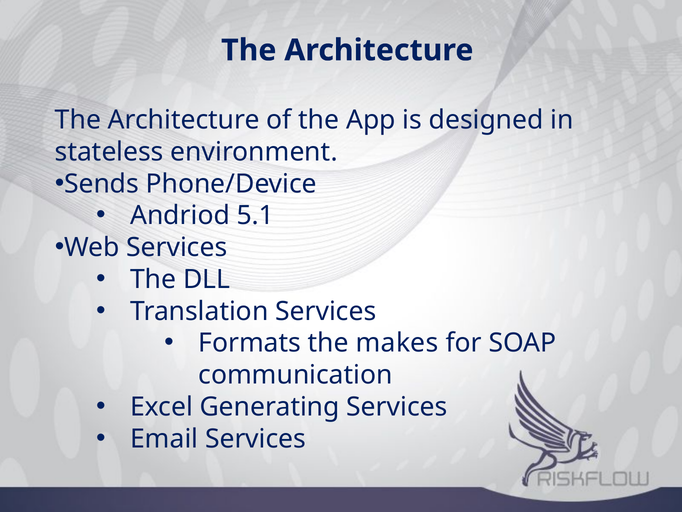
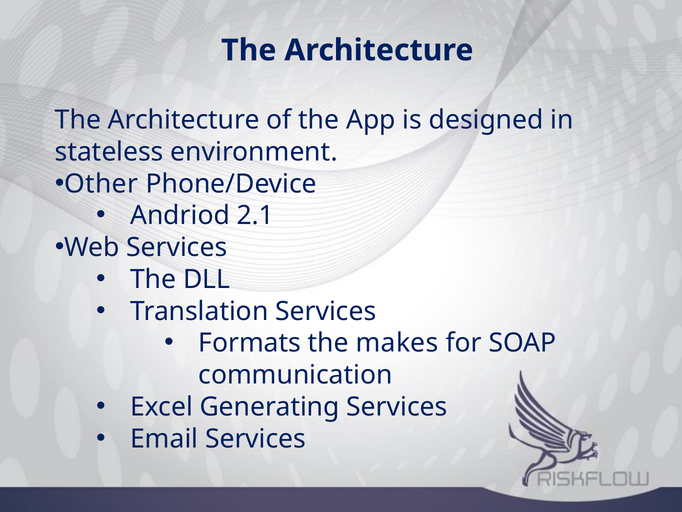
Sends: Sends -> Other
5.1: 5.1 -> 2.1
